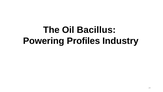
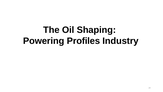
Bacillus: Bacillus -> Shaping
